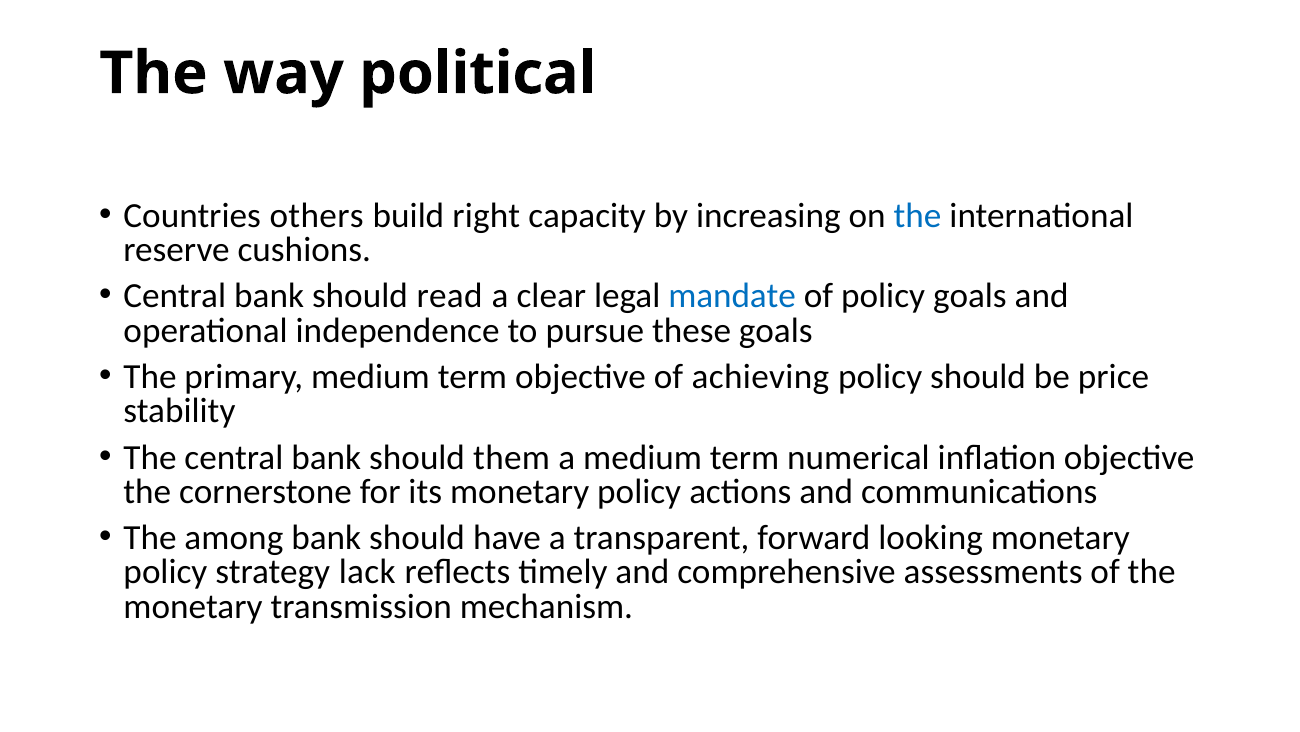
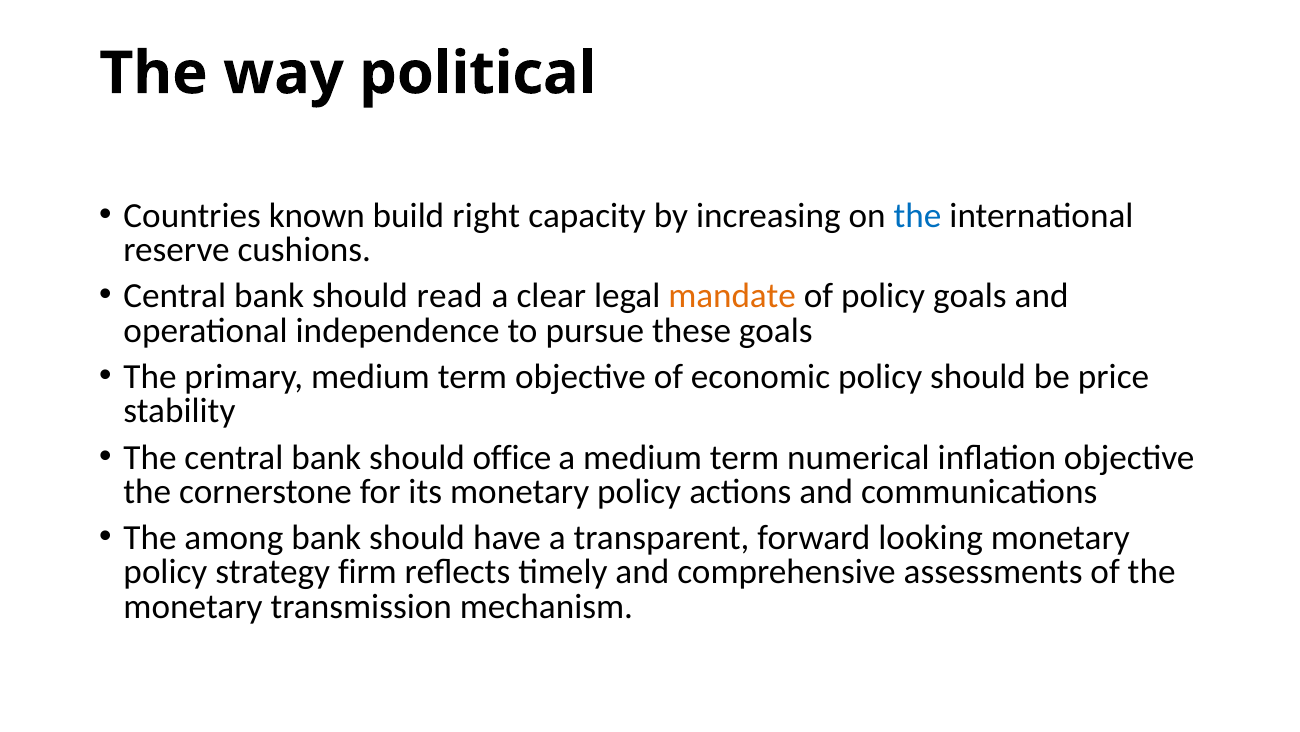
others: others -> known
mandate colour: blue -> orange
achieving: achieving -> economic
them: them -> office
lack: lack -> firm
